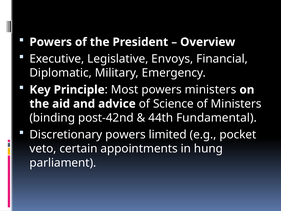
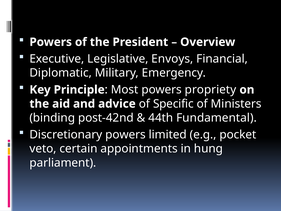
powers ministers: ministers -> propriety
Science: Science -> Specific
